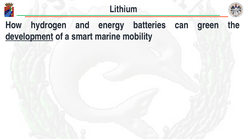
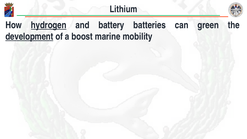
hydrogen underline: none -> present
energy: energy -> battery
smart: smart -> boost
